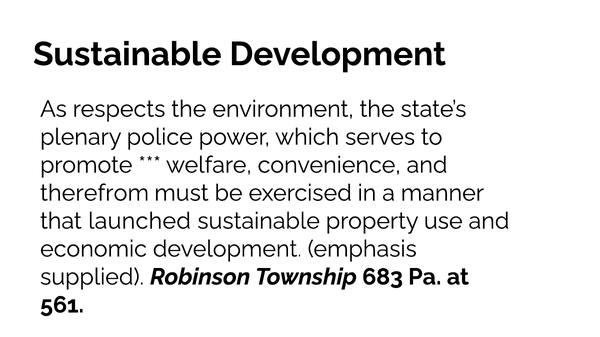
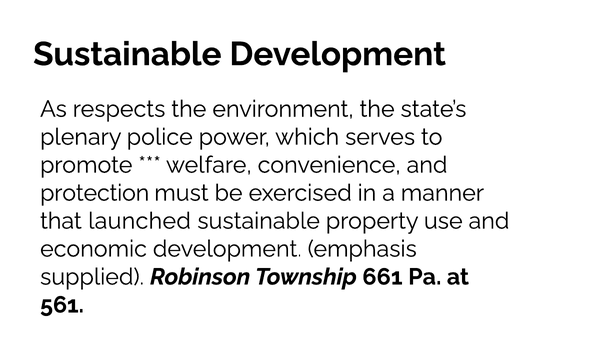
therefrom: therefrom -> protection
683: 683 -> 661
